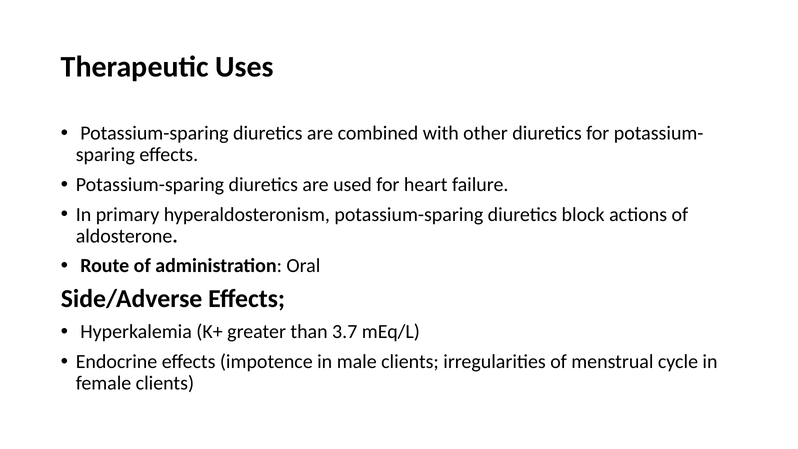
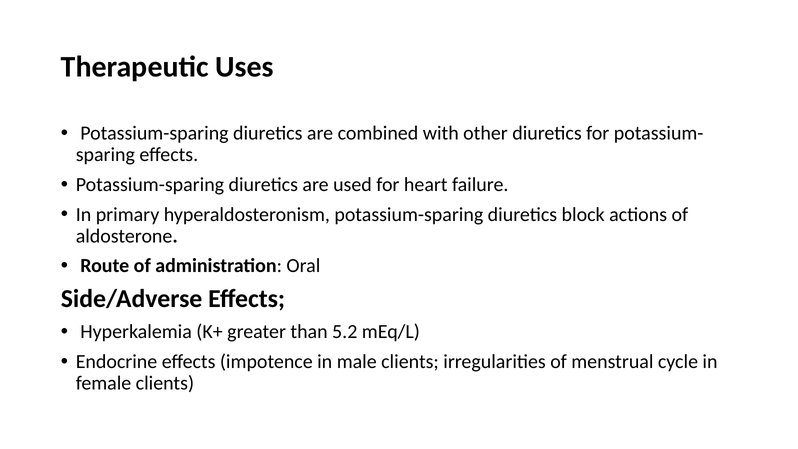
3.7: 3.7 -> 5.2
